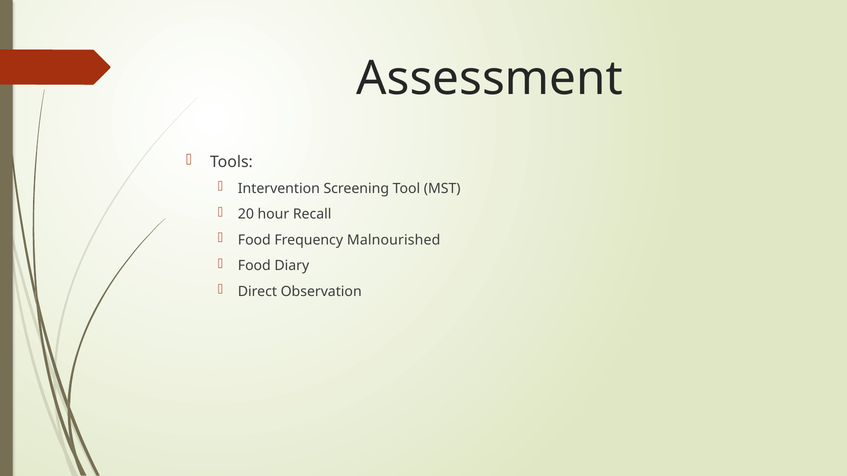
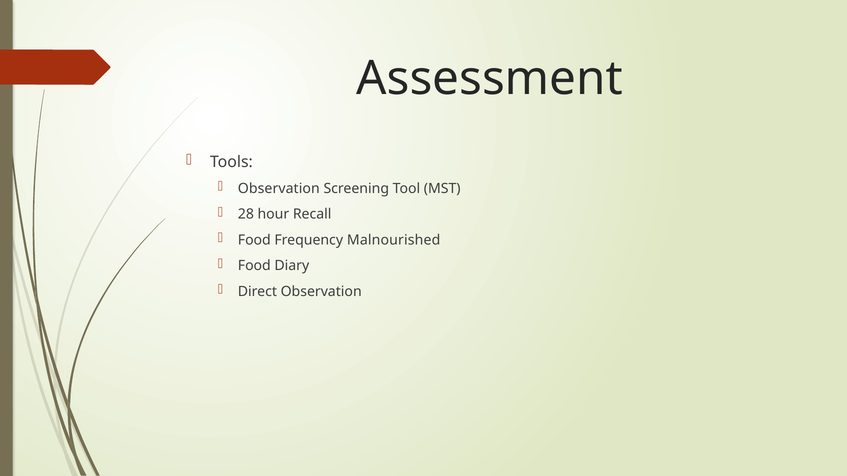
Intervention at (279, 189): Intervention -> Observation
20: 20 -> 28
